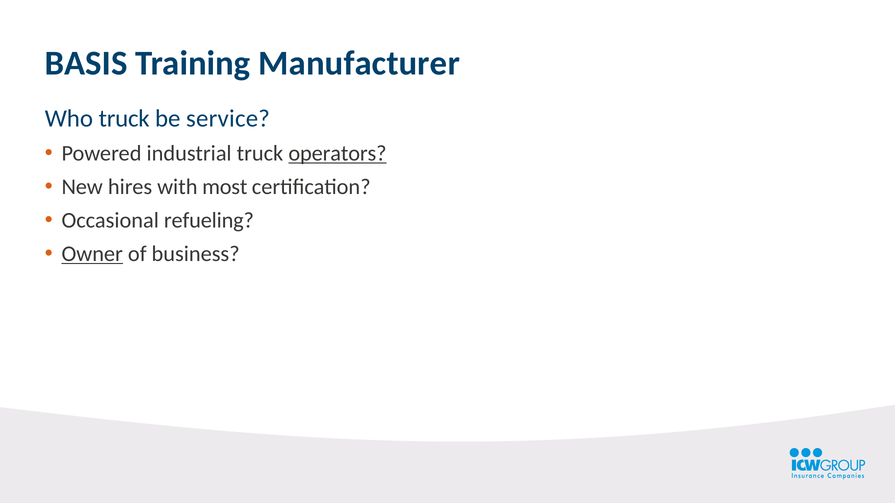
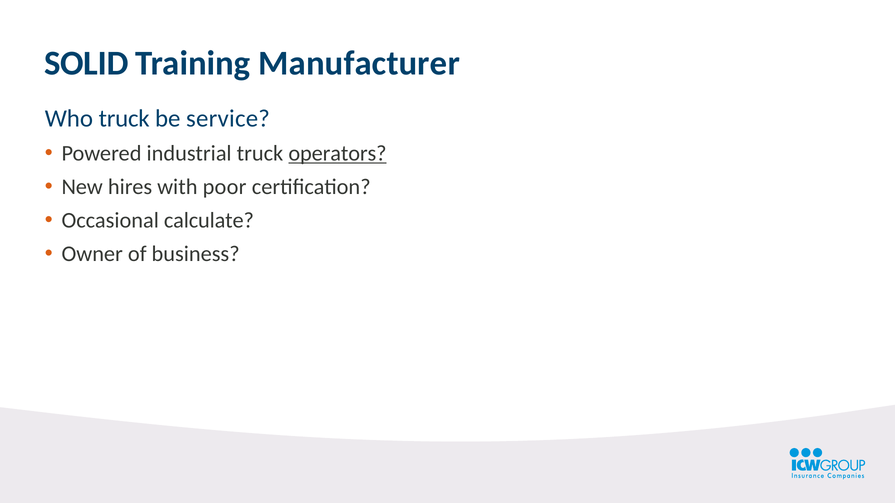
BASIS: BASIS -> SOLID
most: most -> poor
refueling: refueling -> calculate
Owner underline: present -> none
